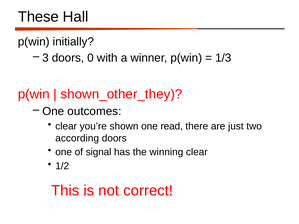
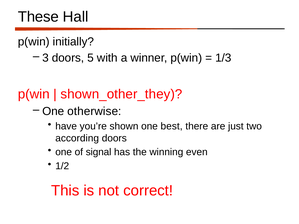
0: 0 -> 5
outcomes: outcomes -> otherwise
clear at (66, 126): clear -> have
read: read -> best
winning clear: clear -> even
